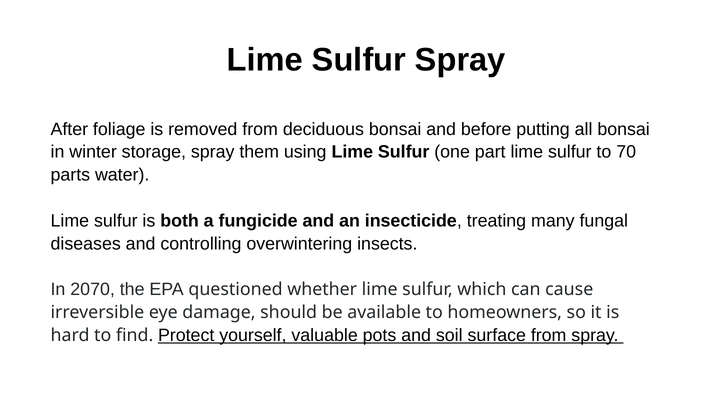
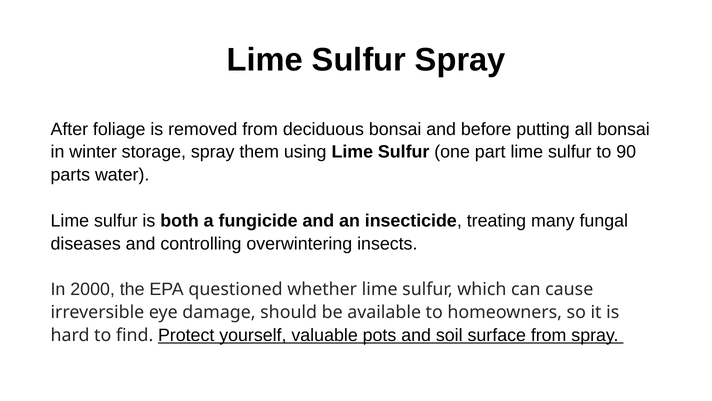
70: 70 -> 90
2070: 2070 -> 2000
